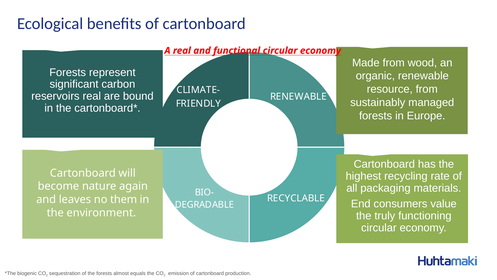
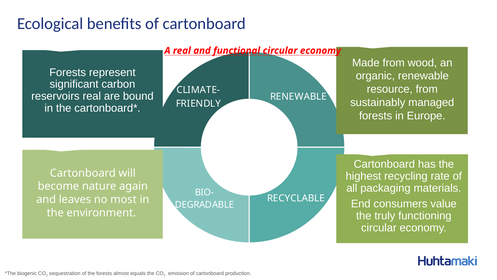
them: them -> most
